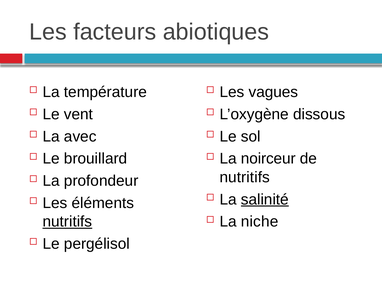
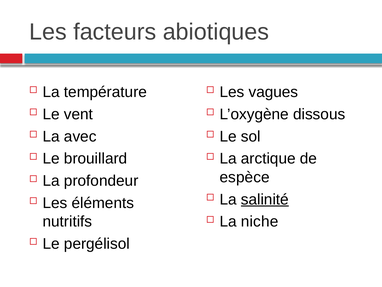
noirceur: noirceur -> arctique
nutritifs at (245, 177): nutritifs -> espèce
nutritifs at (67, 221) underline: present -> none
